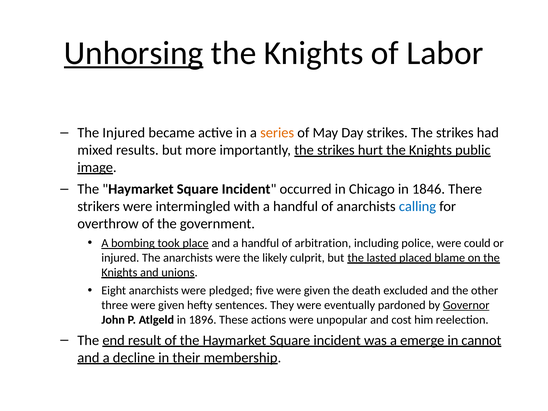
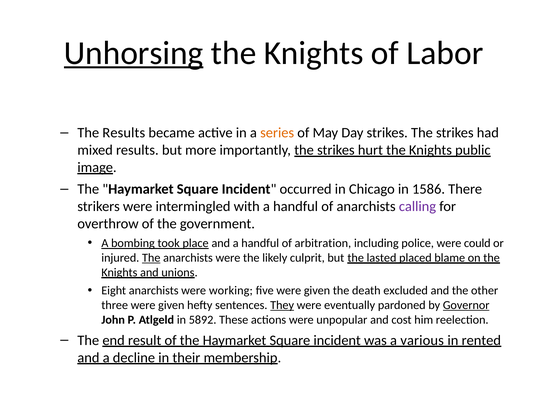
The Injured: Injured -> Results
1846: 1846 -> 1586
calling colour: blue -> purple
The at (151, 258) underline: none -> present
pledged: pledged -> working
They underline: none -> present
1896: 1896 -> 5892
emerge: emerge -> various
cannot: cannot -> rented
